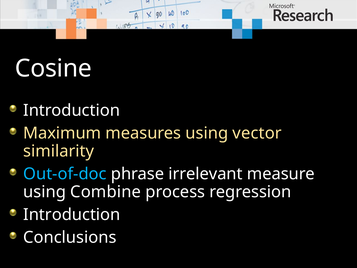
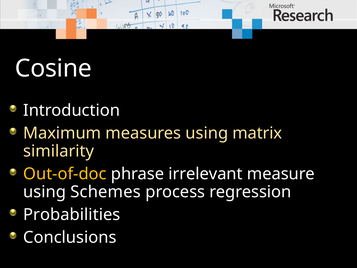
vector: vector -> matrix
Out-of-doc colour: light blue -> yellow
Combine: Combine -> Schemes
Introduction at (72, 214): Introduction -> Probabilities
